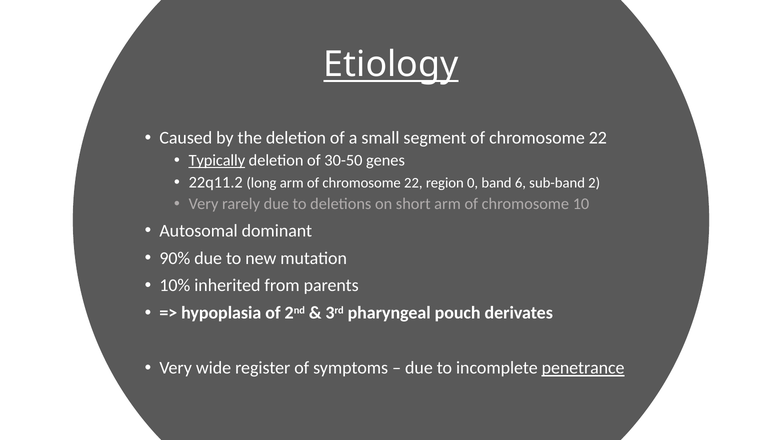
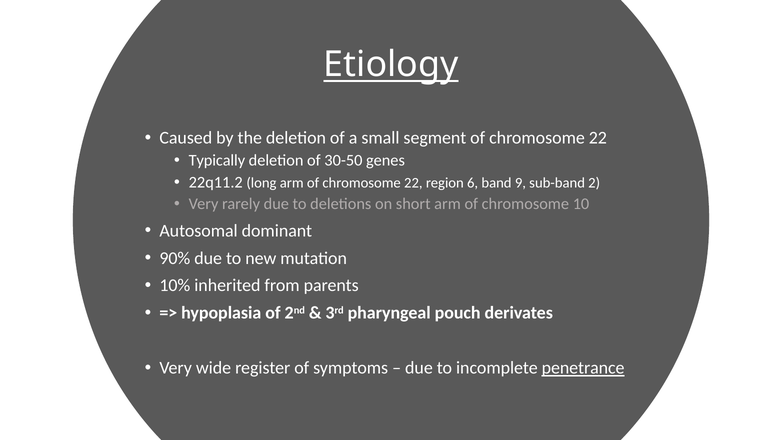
Typically underline: present -> none
0: 0 -> 6
6: 6 -> 9
